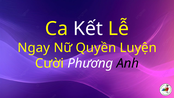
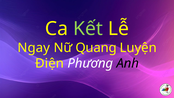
Kết colour: white -> light green
Quyền: Quyền -> Quang
Cười: Cười -> Điện
